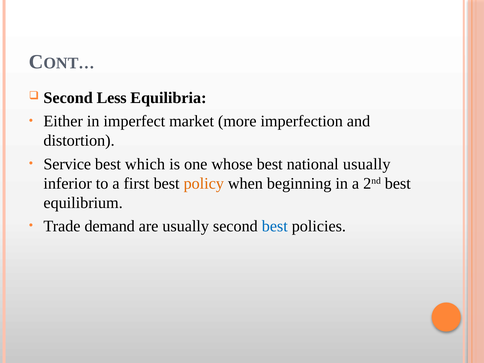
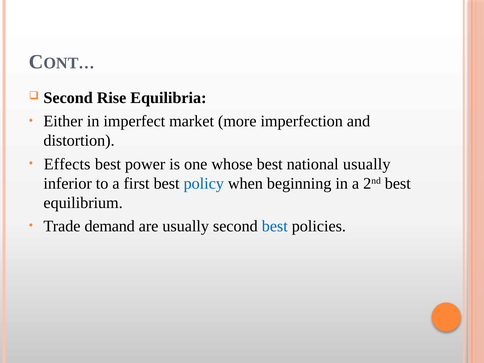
Less: Less -> Rise
Service: Service -> Effects
which: which -> power
policy colour: orange -> blue
